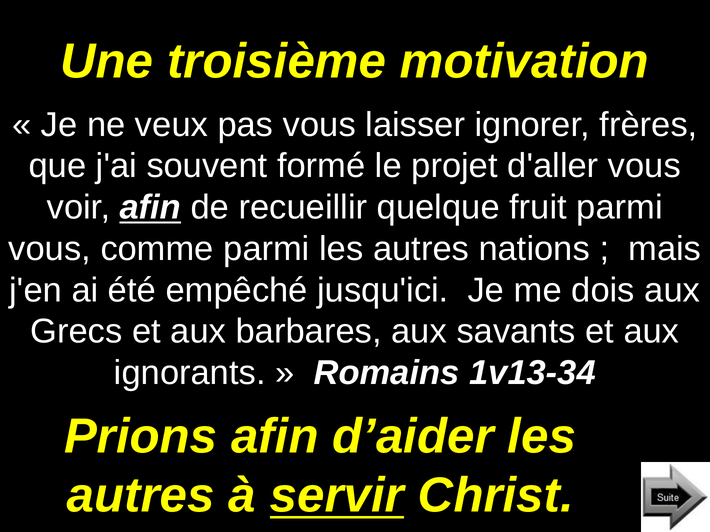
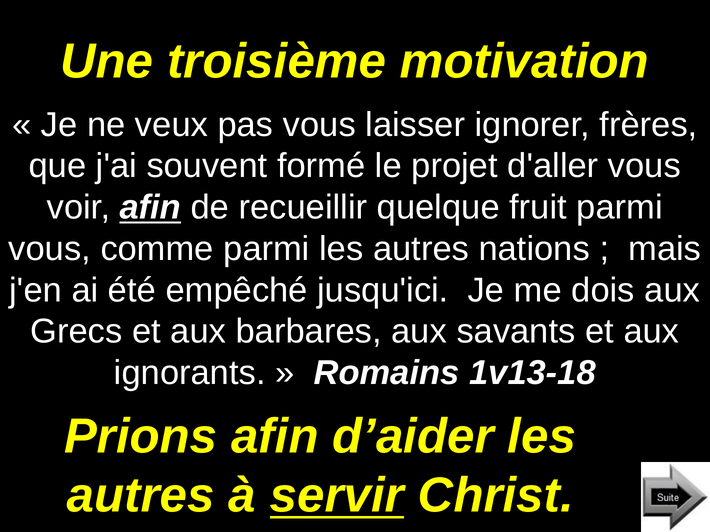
1v13-34: 1v13-34 -> 1v13-18
